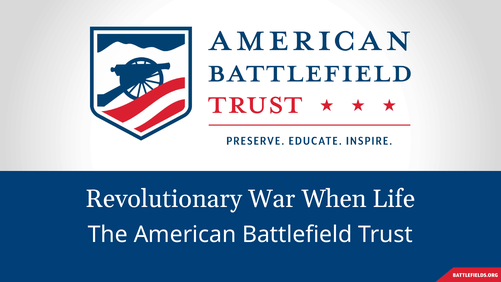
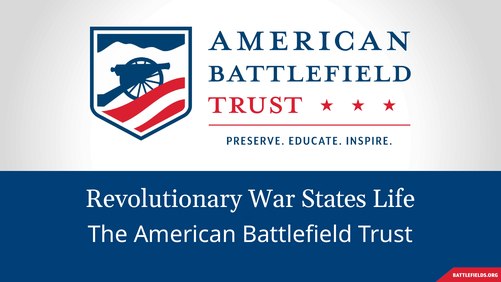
When: When -> States
